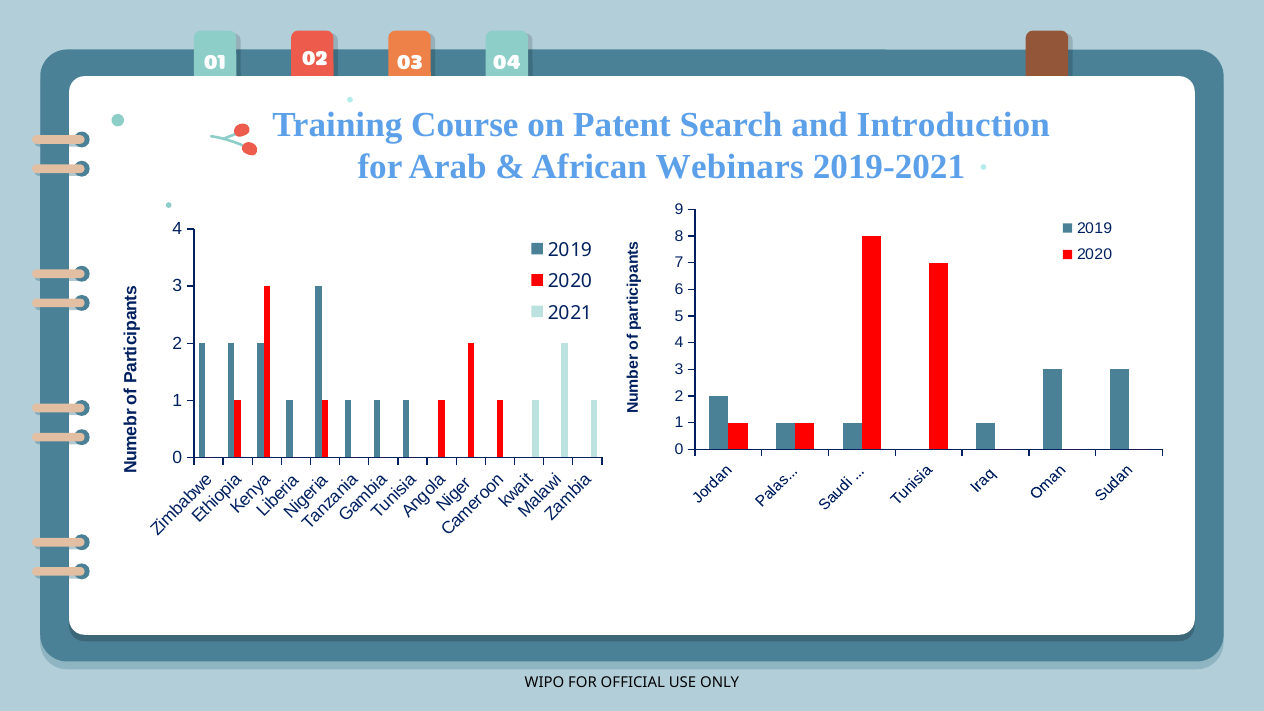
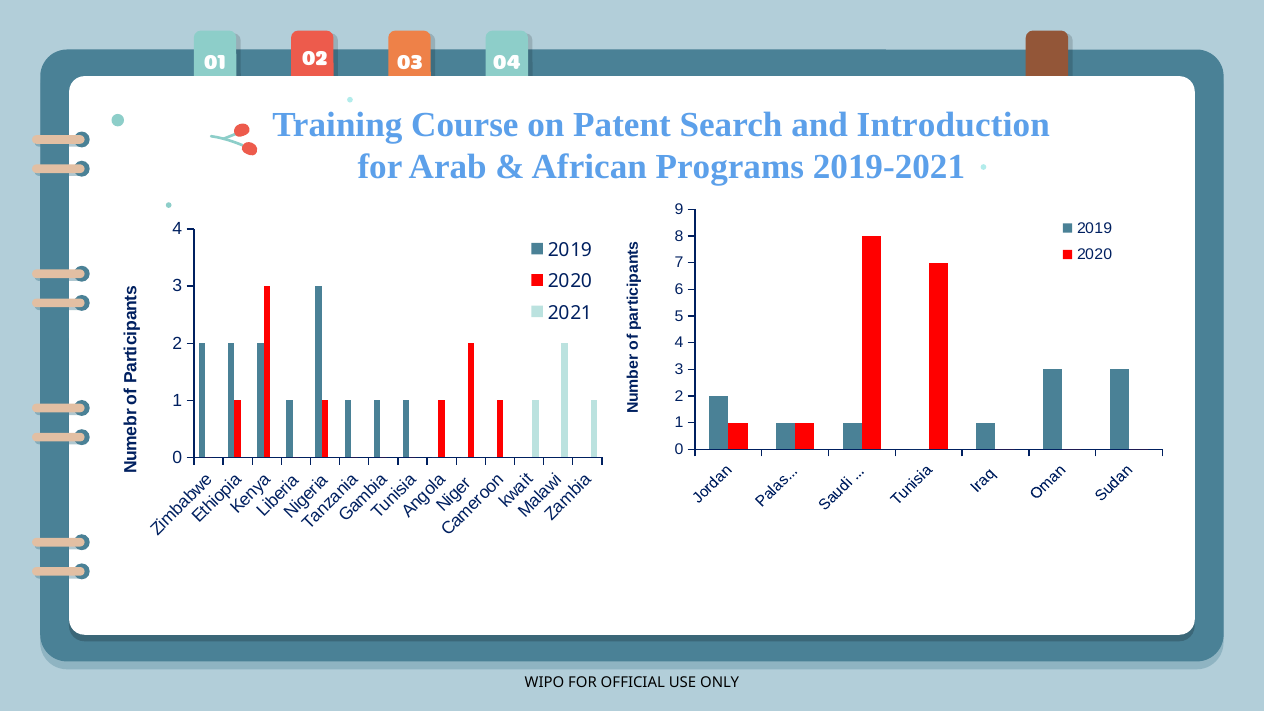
Webinars: Webinars -> Programs
